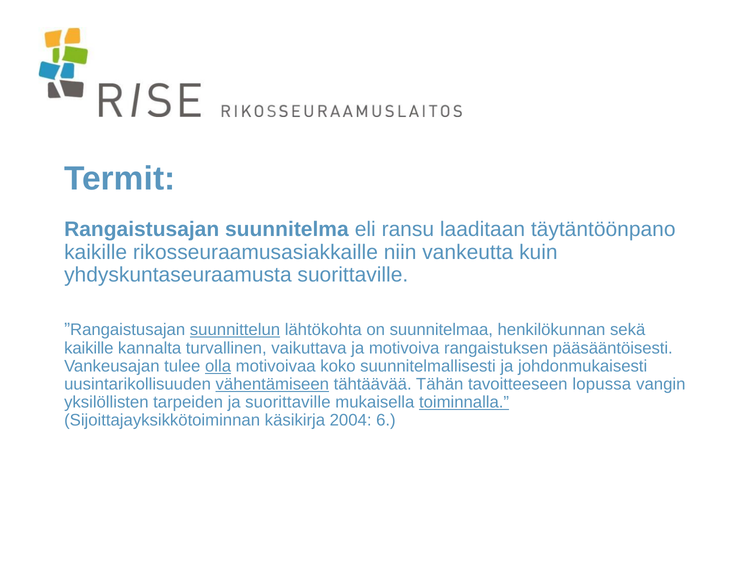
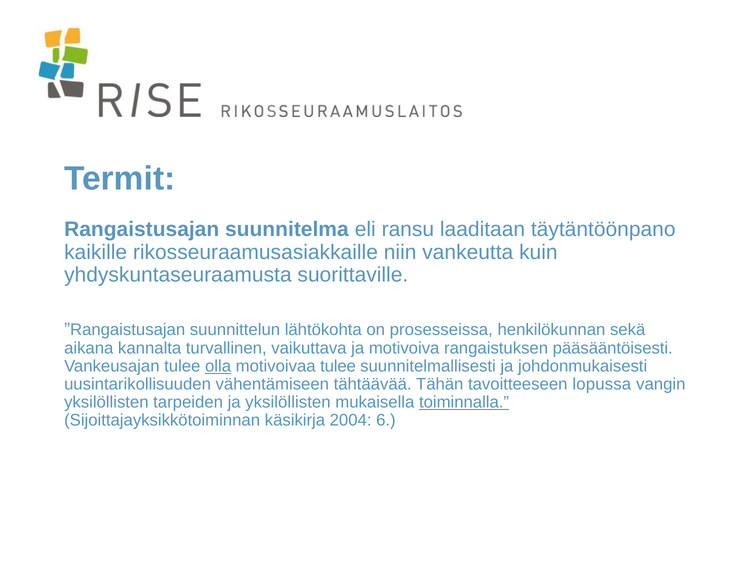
suunnittelun underline: present -> none
suunnitelmaa: suunnitelmaa -> prosesseissa
kaikille at (89, 348): kaikille -> aikana
motivoivaa koko: koko -> tulee
vähentämiseen underline: present -> none
ja suorittaville: suorittaville -> yksilöllisten
